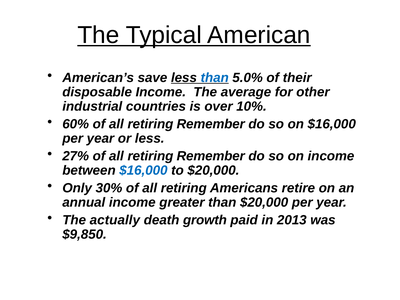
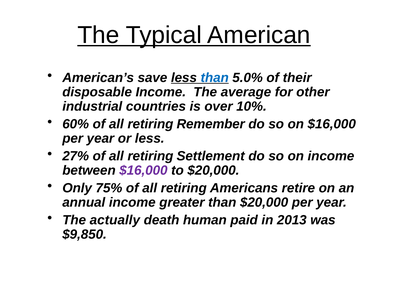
Remember at (211, 156): Remember -> Settlement
$16,000 at (143, 170) colour: blue -> purple
30%: 30% -> 75%
growth: growth -> human
